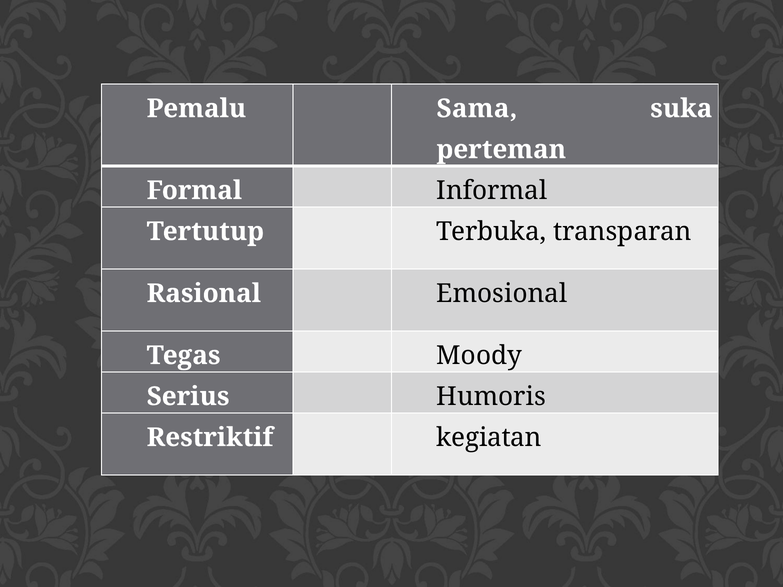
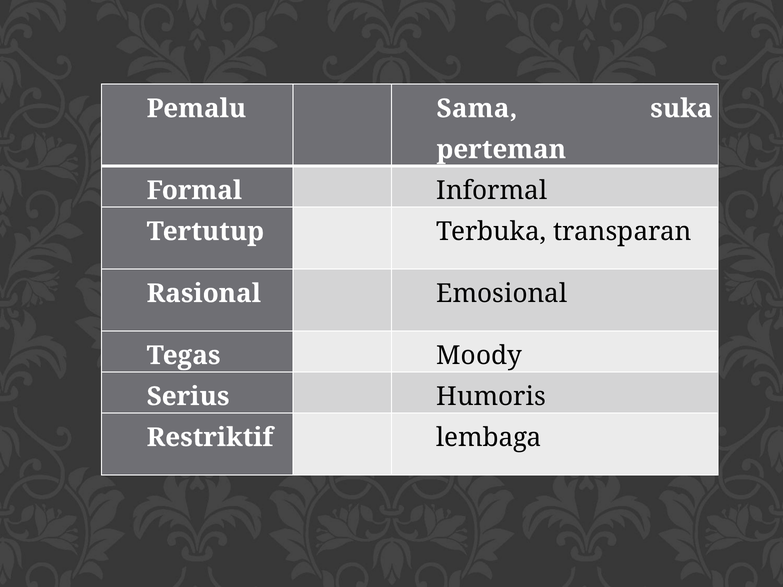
kegiatan: kegiatan -> lembaga
